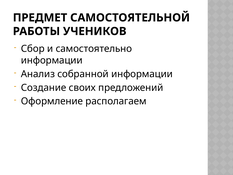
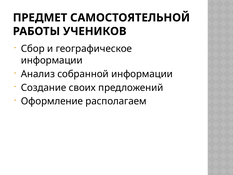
самостоятельно: самостоятельно -> географическое
